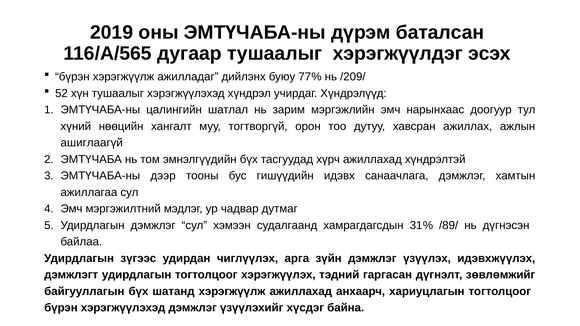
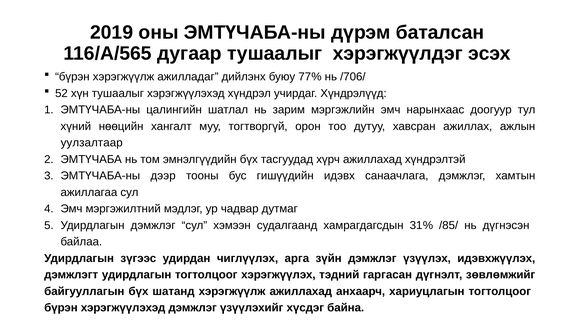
/209/: /209/ -> /706/
ашиглаагүй: ашиглаагүй -> уулзалтаар
/89/: /89/ -> /85/
